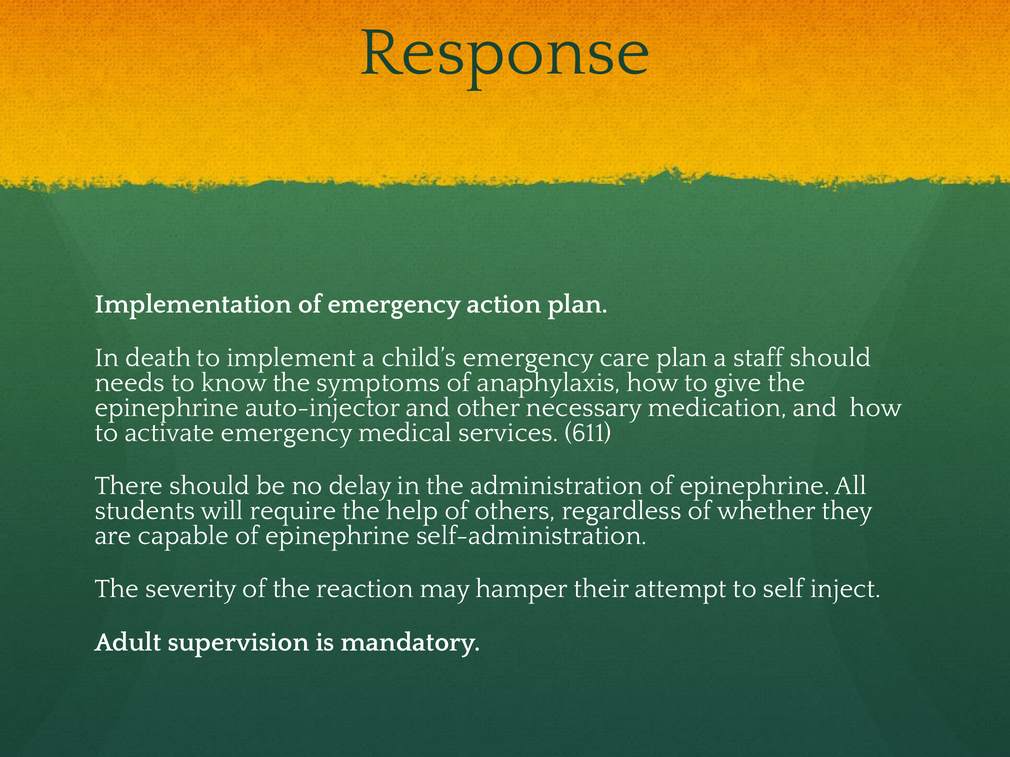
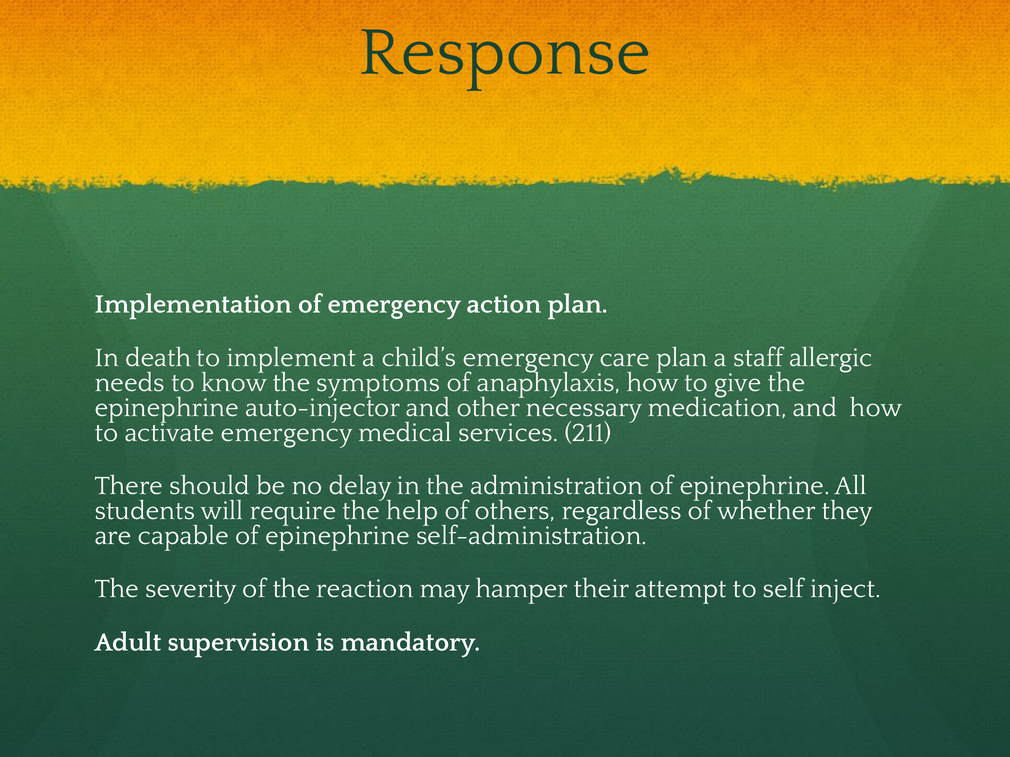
staff should: should -> allergic
611: 611 -> 211
